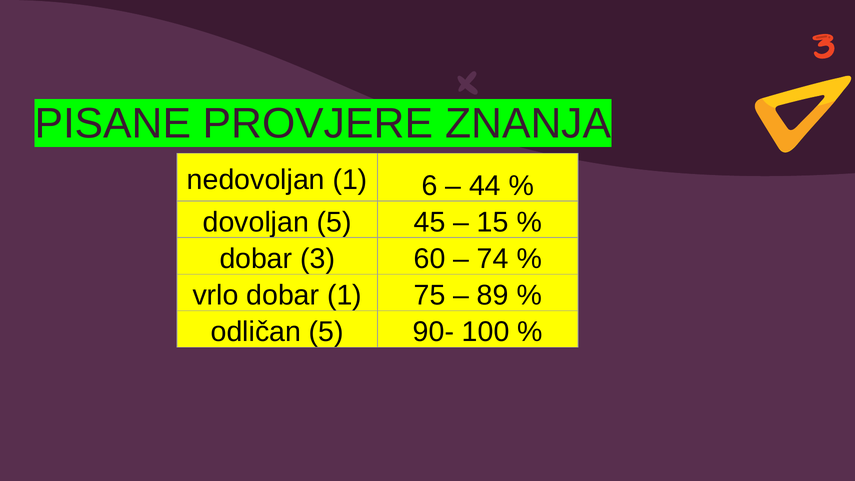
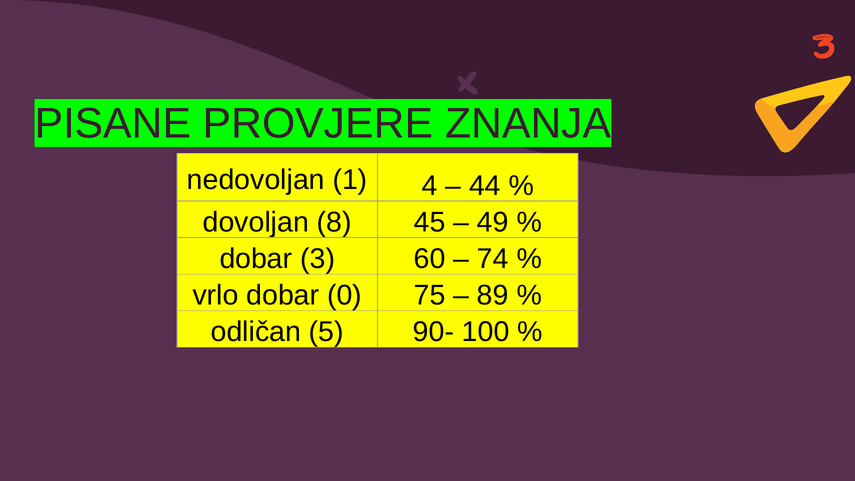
6: 6 -> 4
dovoljan 5: 5 -> 8
15: 15 -> 49
dobar 1: 1 -> 0
